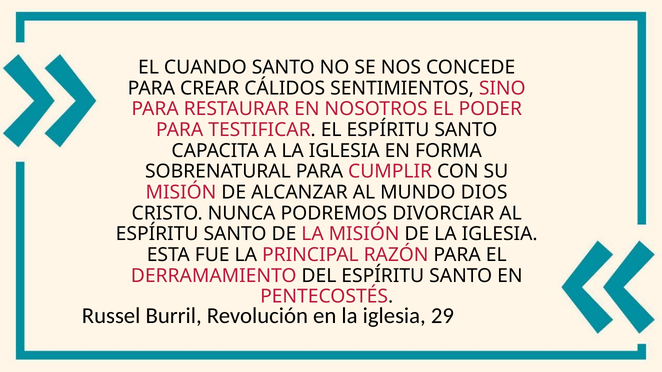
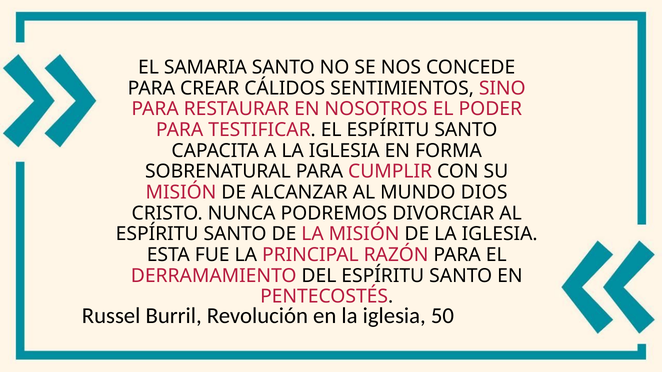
CUANDO: CUANDO -> SAMARIA
29: 29 -> 50
